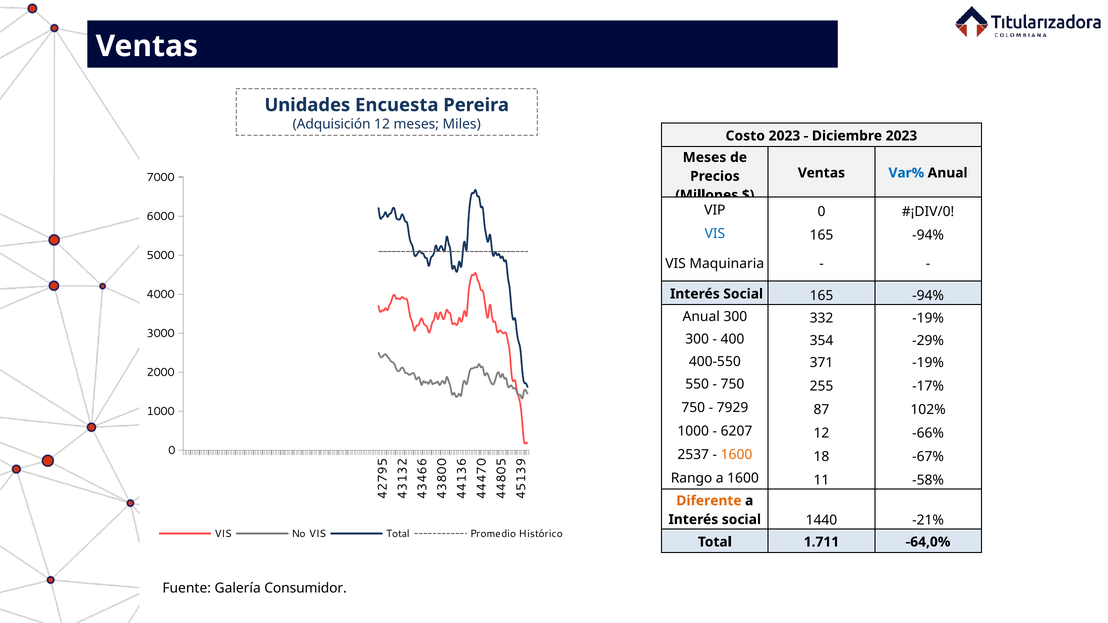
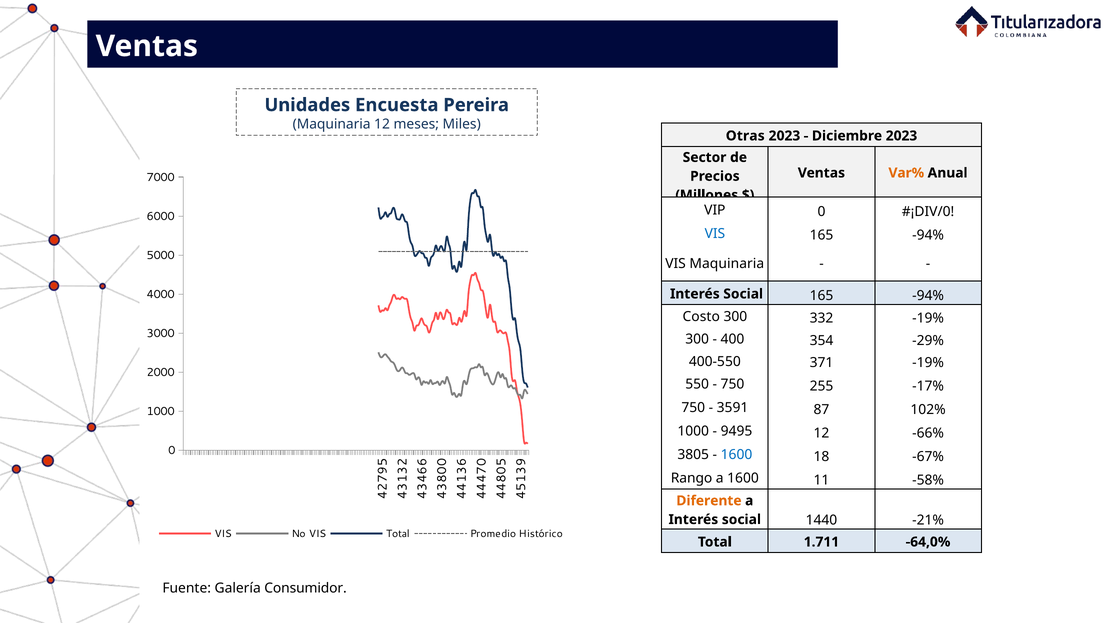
Adquisición at (332, 124): Adquisición -> Maquinaria
Costo: Costo -> Otras
Meses at (705, 157): Meses -> Sector
Var% colour: blue -> orange
Anual at (701, 317): Anual -> Costo
7929: 7929 -> 3591
6207: 6207 -> 9495
2537: 2537 -> 3805
1600 at (737, 455) colour: orange -> blue
